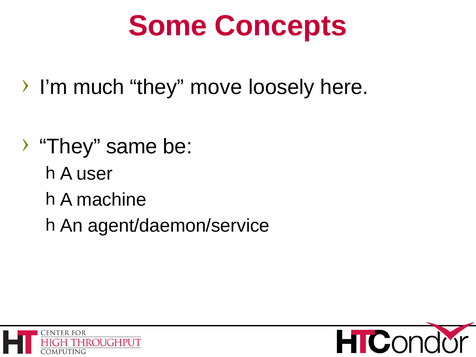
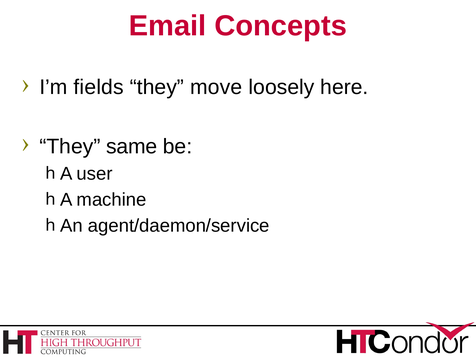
Some: Some -> Email
much: much -> fields
